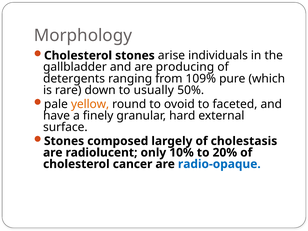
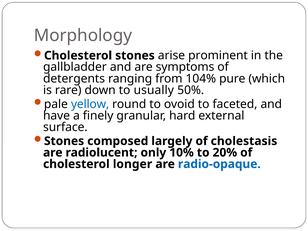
individuals: individuals -> prominent
producing: producing -> symptoms
109%: 109% -> 104%
yellow colour: orange -> blue
cancer: cancer -> longer
